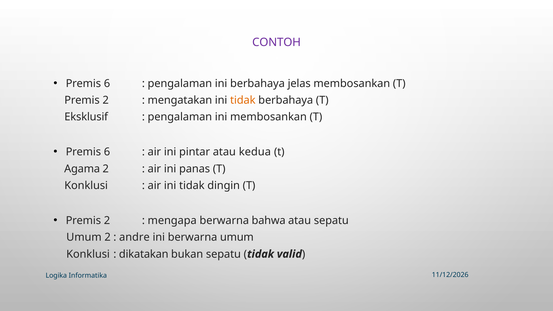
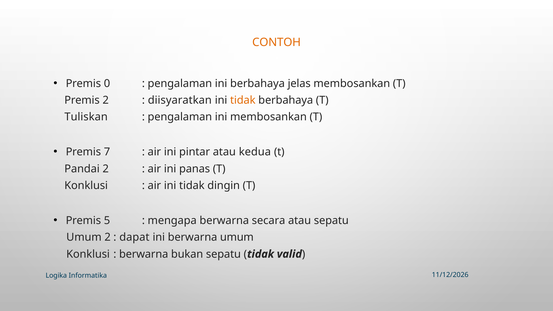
CONTOH colour: purple -> orange
6 at (107, 83): 6 -> 0
mengatakan: mengatakan -> diisyaratkan
Eksklusif: Eksklusif -> Tuliskan
6 at (107, 152): 6 -> 7
Agama: Agama -> Pandai
2 at (107, 221): 2 -> 5
bahwa: bahwa -> secara
andre: andre -> dapat
dikatakan at (144, 254): dikatakan -> berwarna
